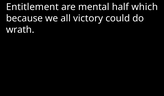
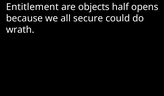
mental: mental -> objects
which: which -> opens
victory: victory -> secure
